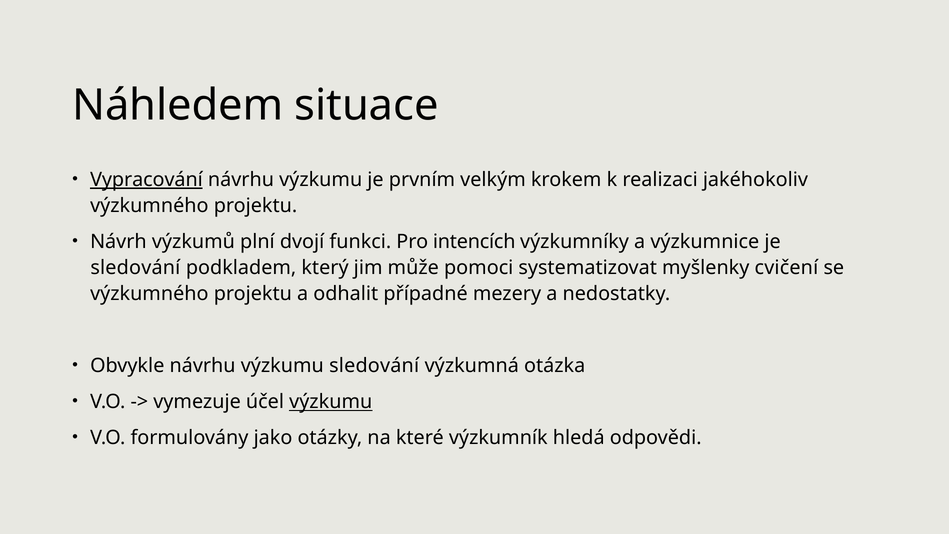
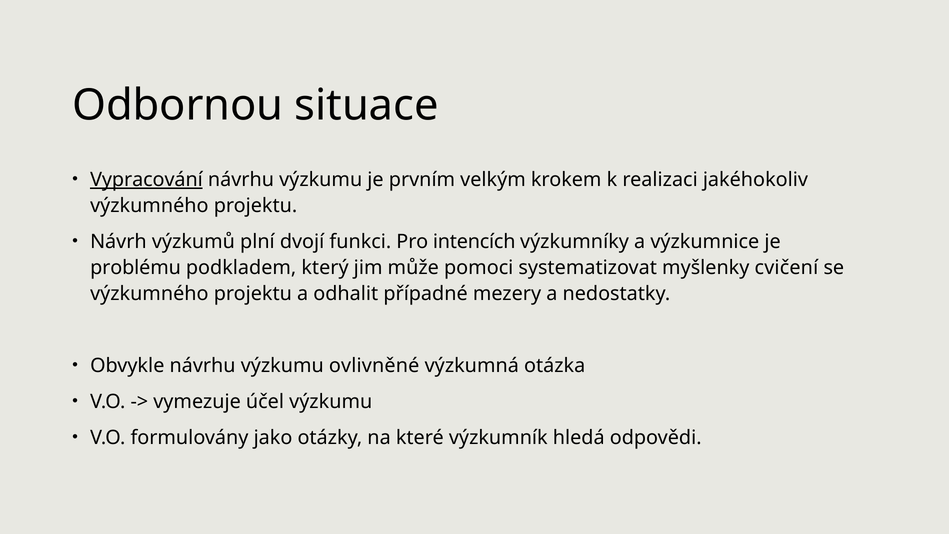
Náhledem: Náhledem -> Odbornou
sledování at (135, 268): sledování -> problému
výzkumu sledování: sledování -> ovlivněné
výzkumu at (331, 402) underline: present -> none
